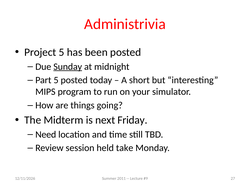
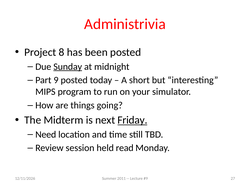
Project 5: 5 -> 8
Part 5: 5 -> 9
Friday underline: none -> present
take: take -> read
